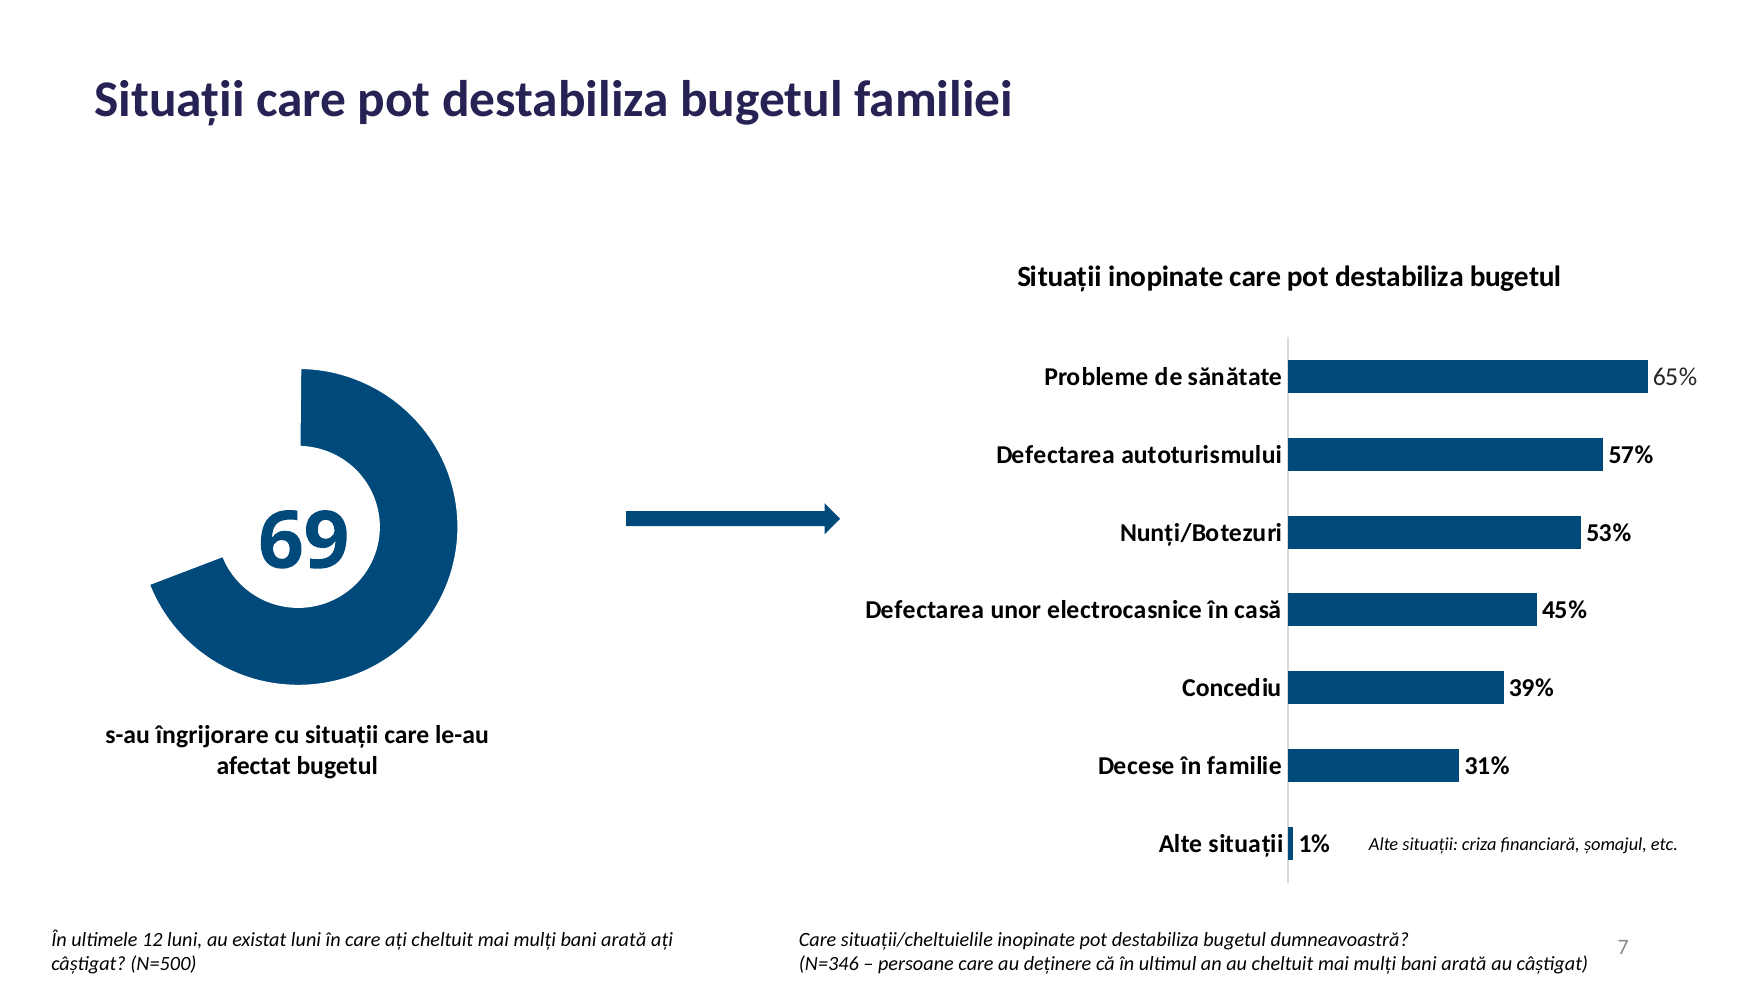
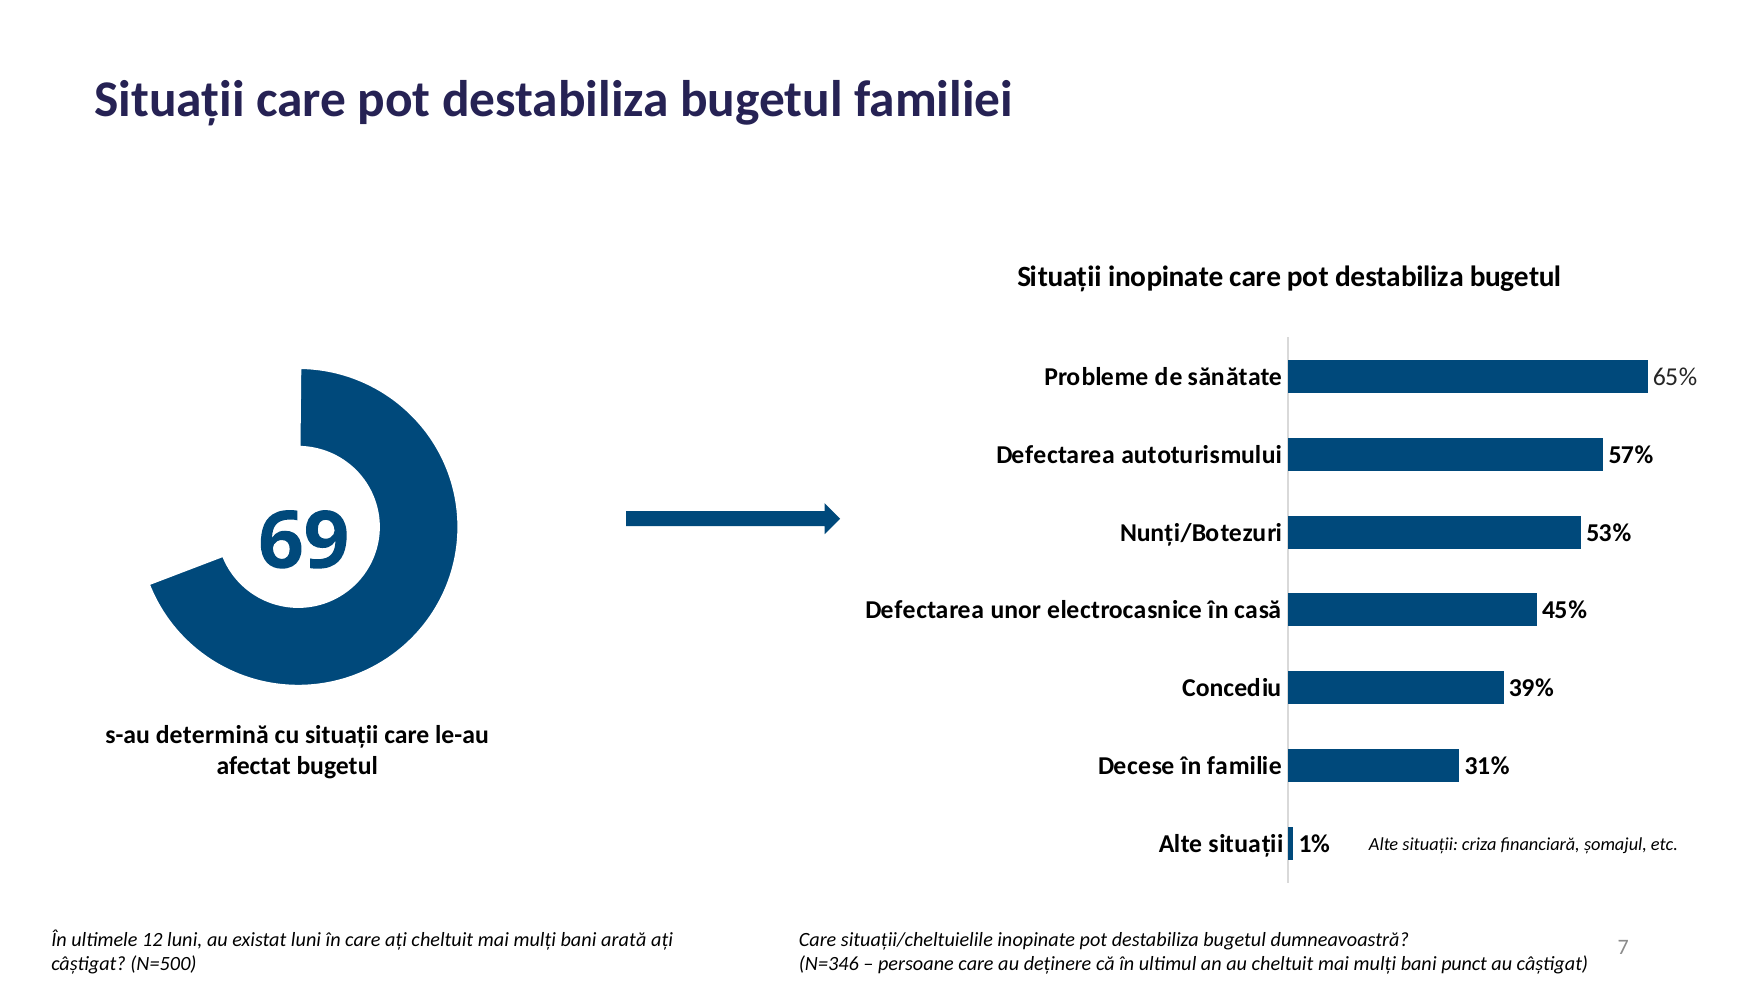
îngrijorare: îngrijorare -> determină
arată at (1464, 964): arată -> punct
